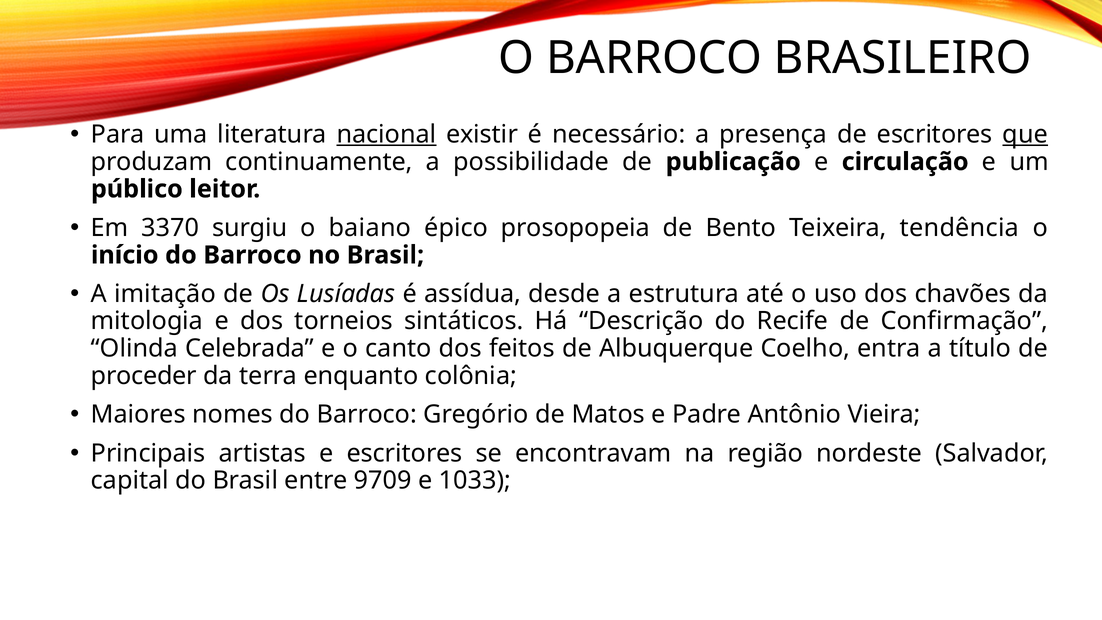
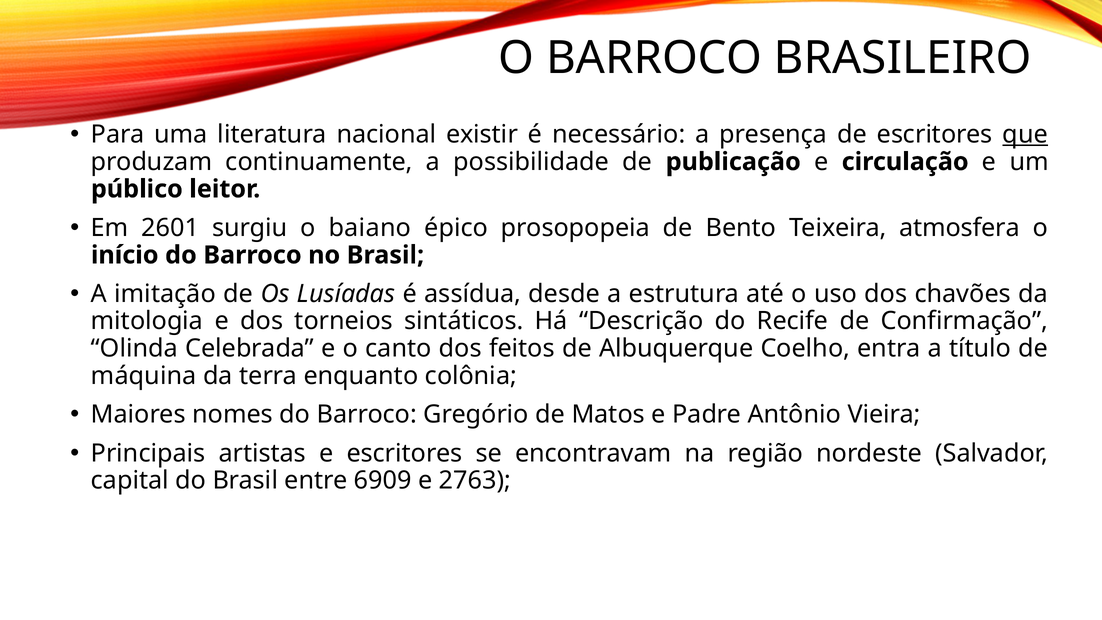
nacional underline: present -> none
3370: 3370 -> 2601
tendência: tendência -> atmosfera
proceder: proceder -> máquina
9709: 9709 -> 6909
1033: 1033 -> 2763
